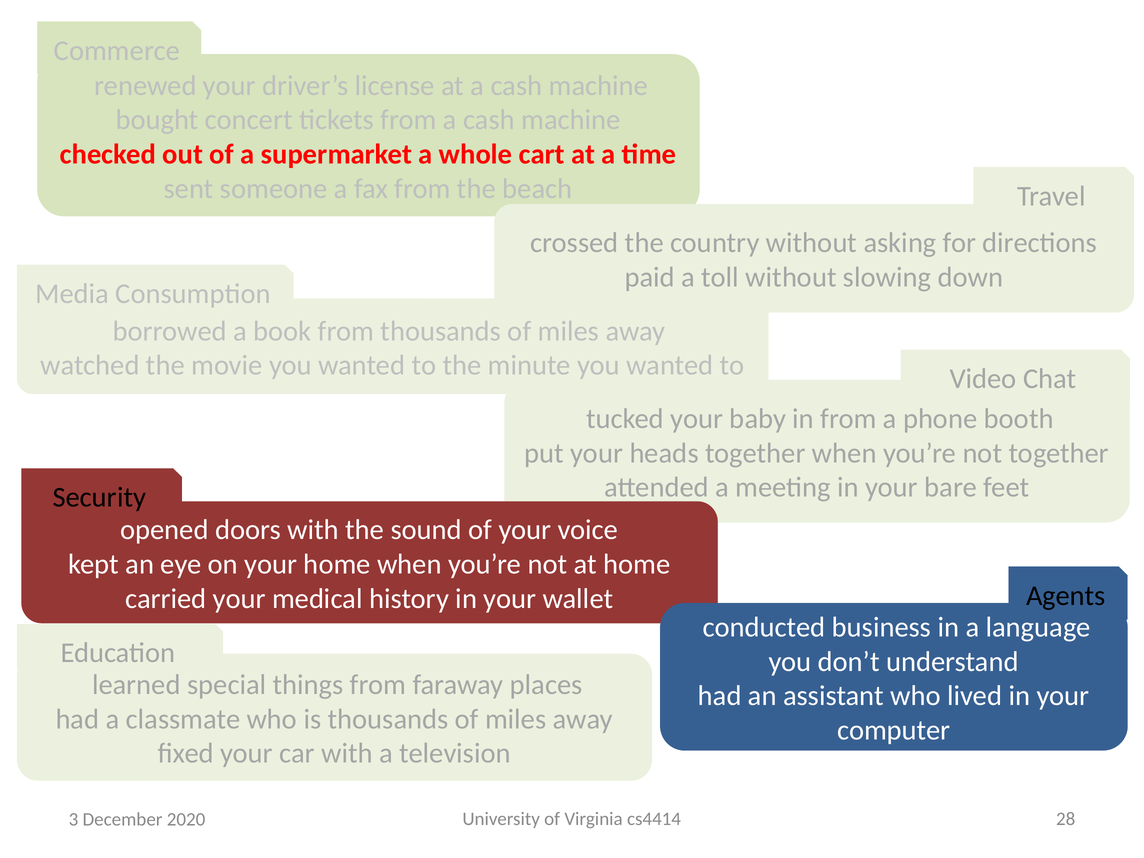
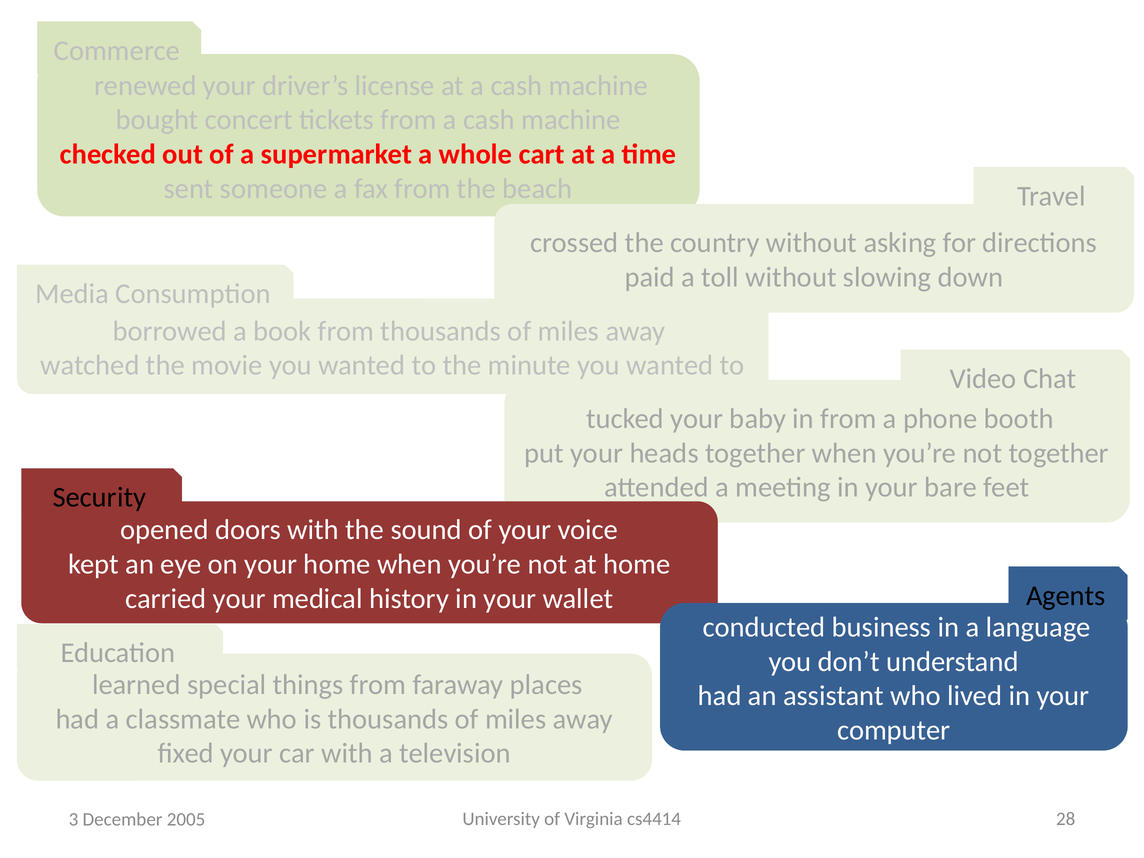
2020: 2020 -> 2005
